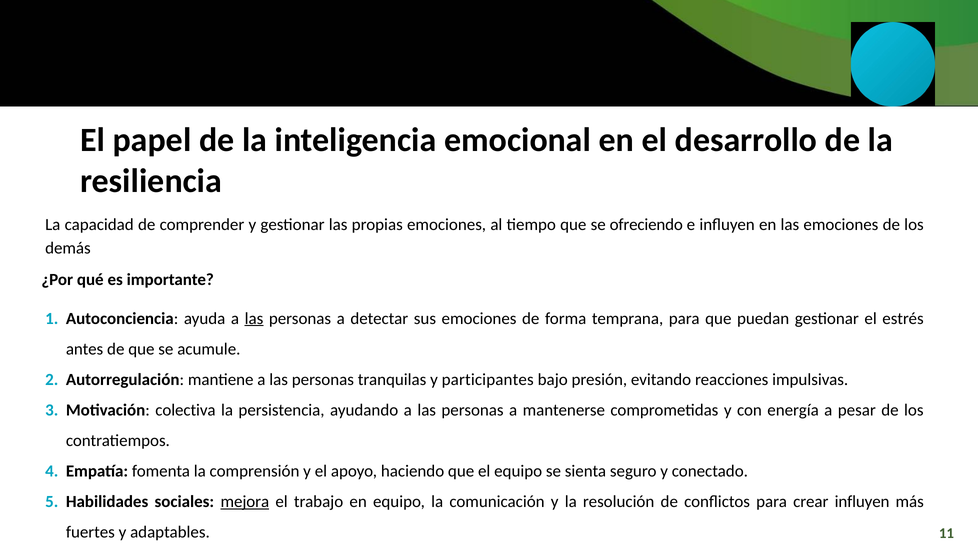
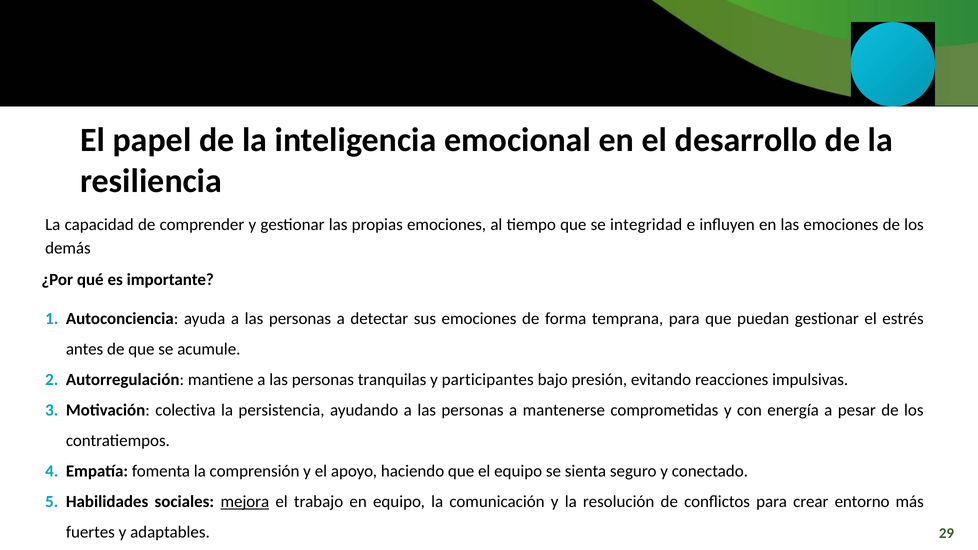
ofreciendo: ofreciendo -> integridad
las at (254, 319) underline: present -> none
crear influyen: influyen -> entorno
11: 11 -> 29
